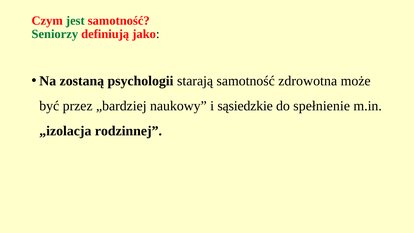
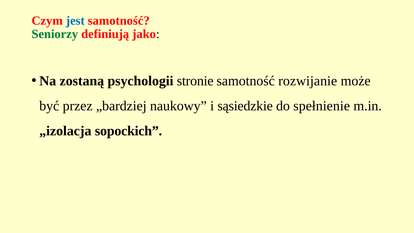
jest colour: green -> blue
starają: starają -> stronie
zdrowotna: zdrowotna -> rozwijanie
rodzinnej: rodzinnej -> sopockich
